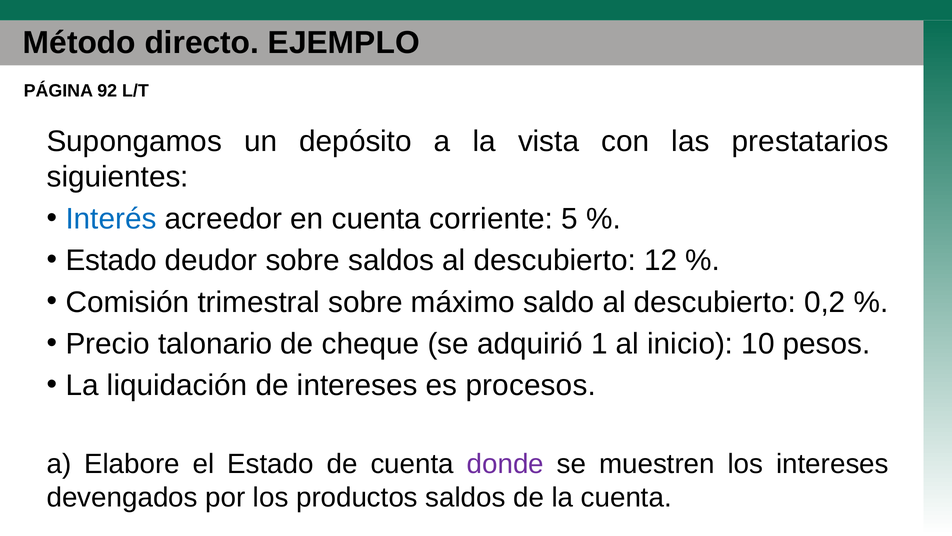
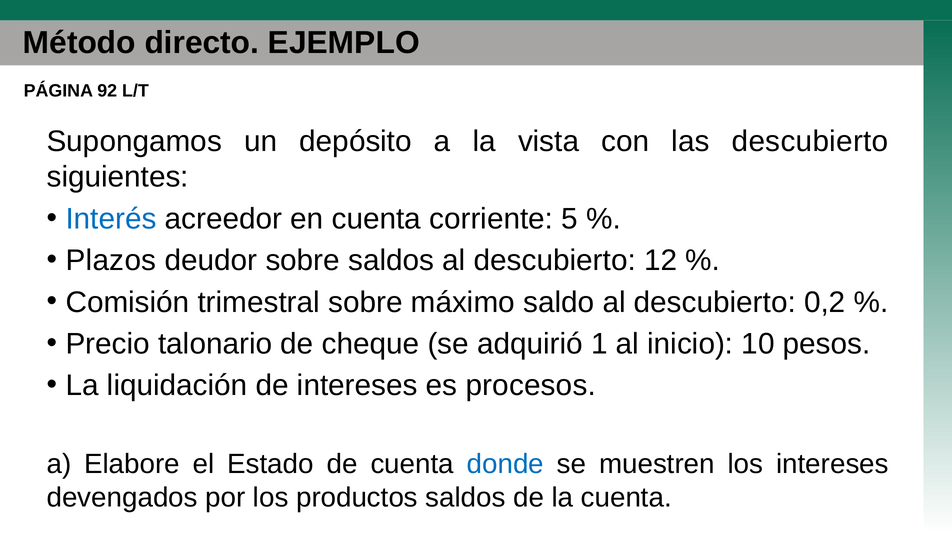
las prestatarios: prestatarios -> descubierto
Estado at (111, 260): Estado -> Plazos
donde colour: purple -> blue
